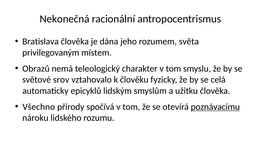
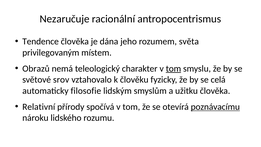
Nekonečná: Nekonečná -> Nezaručuje
Bratislava: Bratislava -> Tendence
tom at (173, 68) underline: none -> present
epicyklů: epicyklů -> filosofie
Všechno: Všechno -> Relativní
